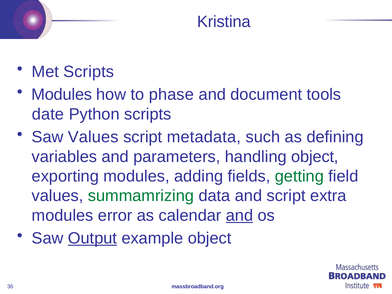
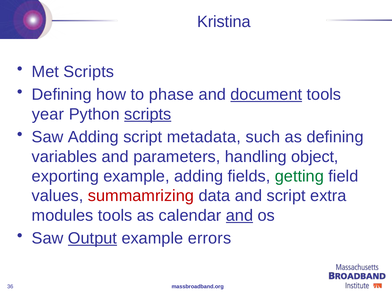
Modules at (62, 95): Modules -> Defining
document underline: none -> present
date: date -> year
scripts at (148, 114) underline: none -> present
Saw Values: Values -> Adding
exporting modules: modules -> example
summamrizing colour: green -> red
modules error: error -> tools
example object: object -> errors
